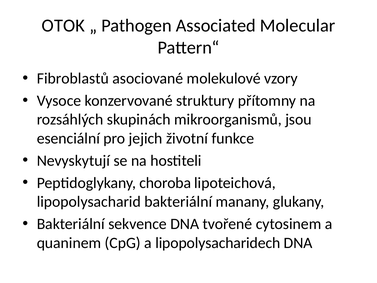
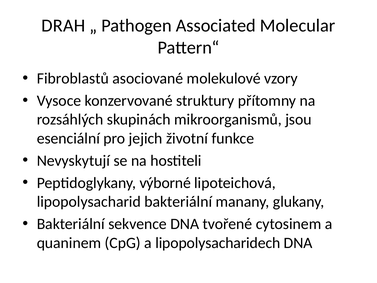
OTOK: OTOK -> DRAH
choroba: choroba -> výborné
